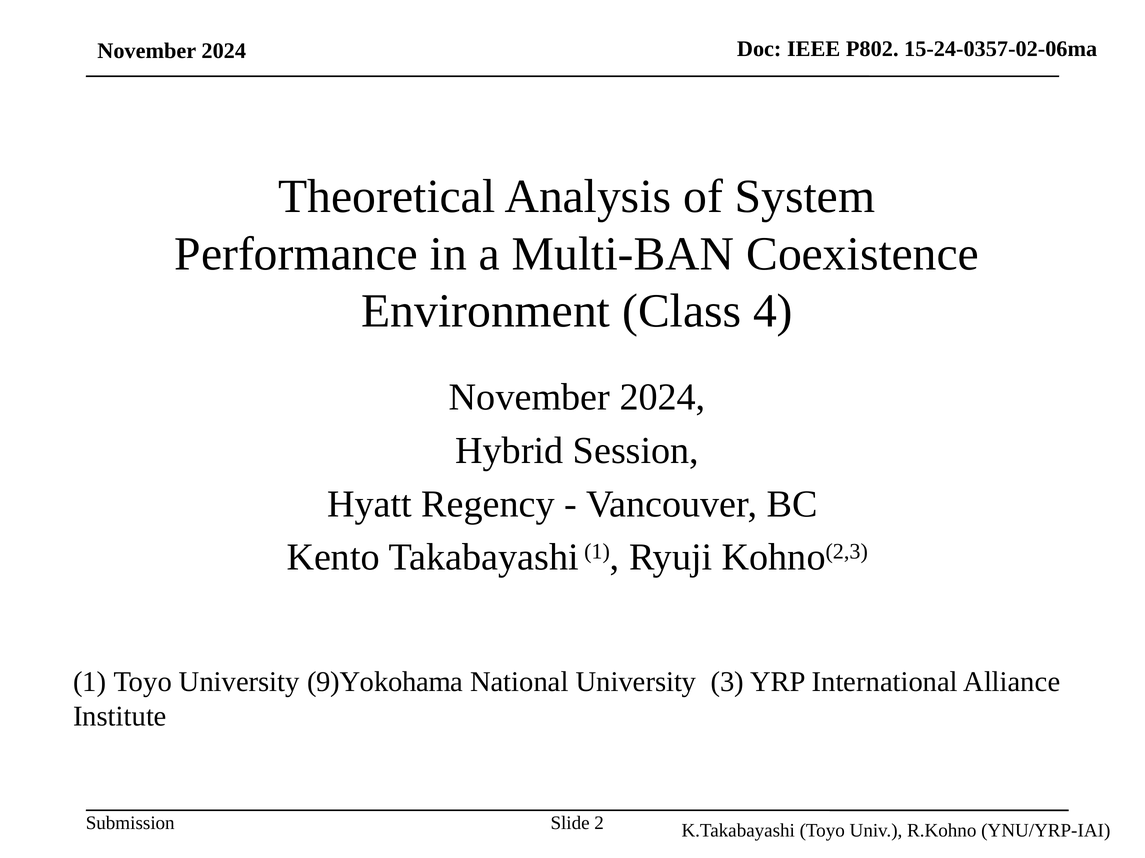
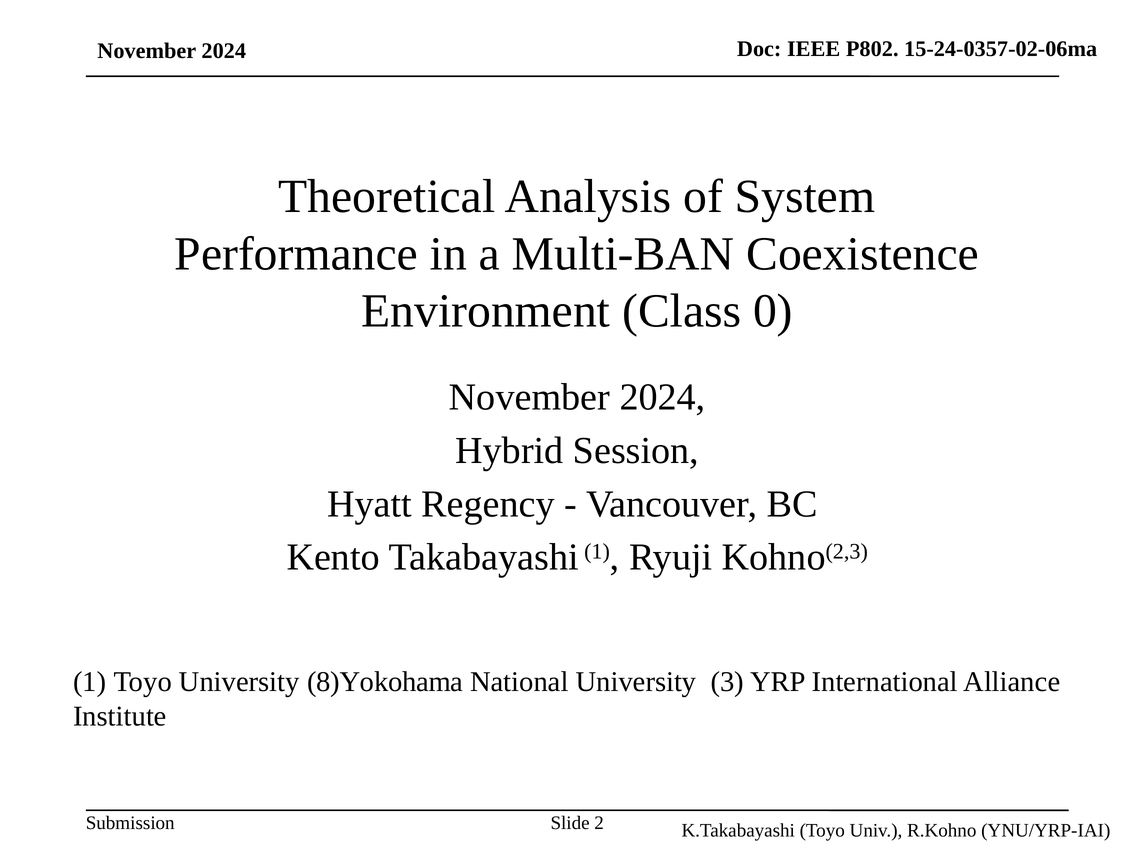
4: 4 -> 0
9)Yokohama: 9)Yokohama -> 8)Yokohama
